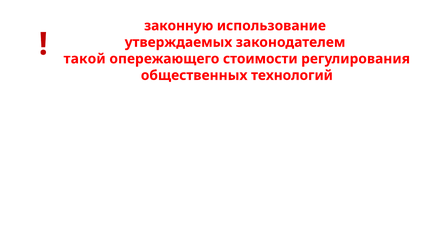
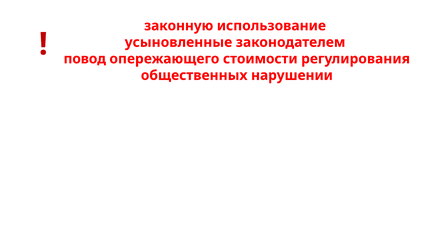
утверждаемых: утверждаемых -> усыновленные
такой: такой -> повод
технологий: технологий -> нарушении
